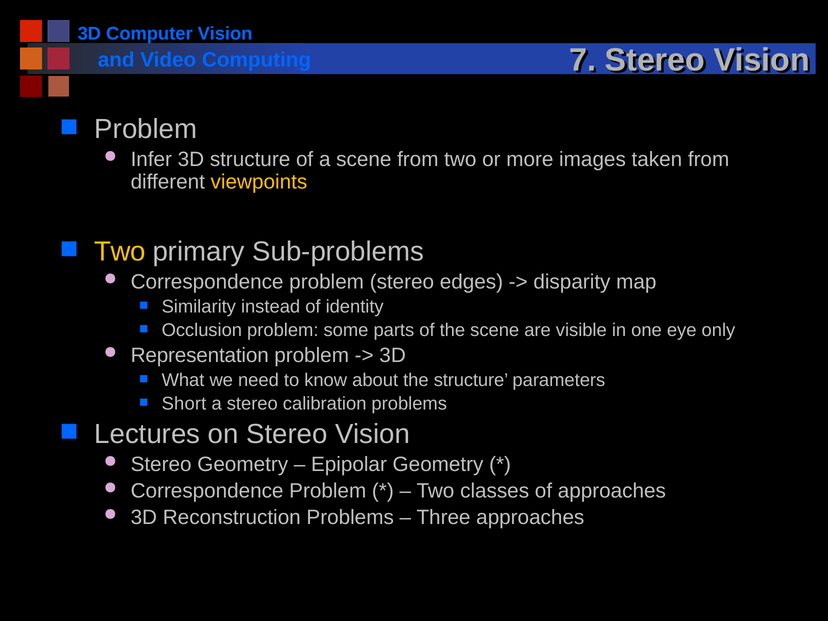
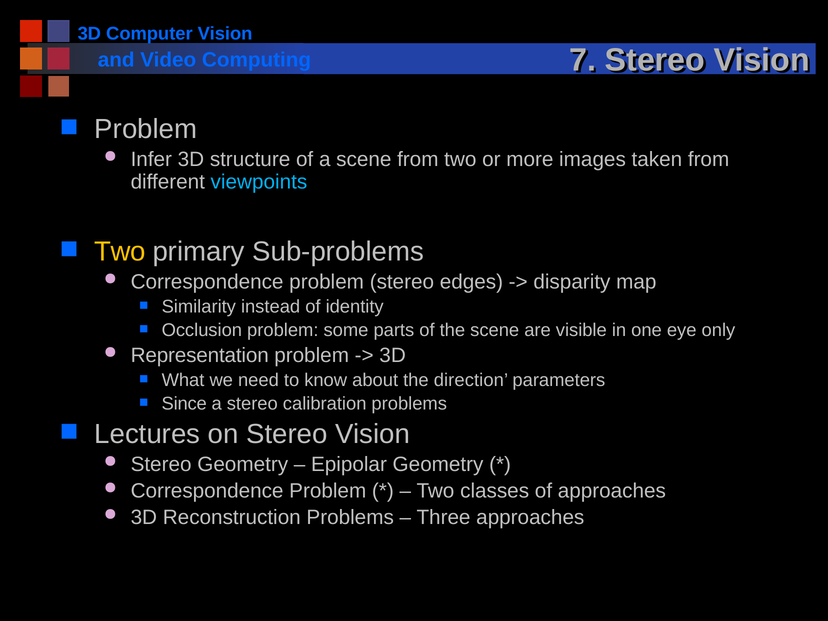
viewpoints colour: yellow -> light blue
the structure: structure -> direction
Short: Short -> Since
